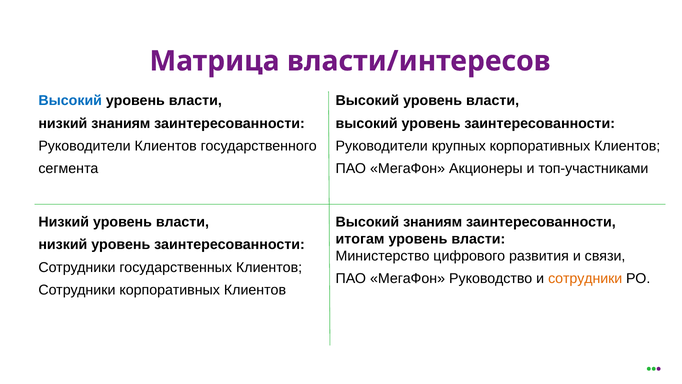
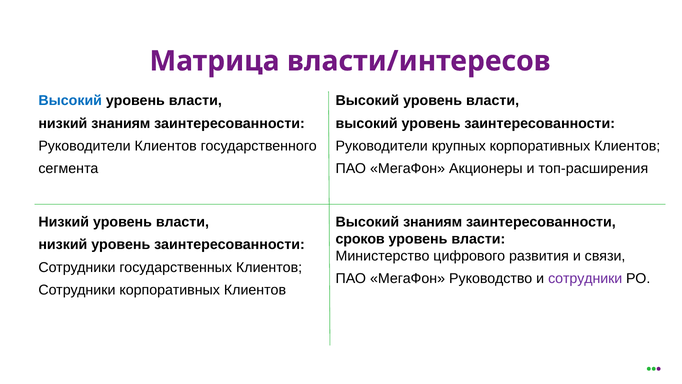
топ-участниками: топ-участниками -> топ-расширения
итогам: итогам -> сроков
сотрудники at (585, 278) colour: orange -> purple
